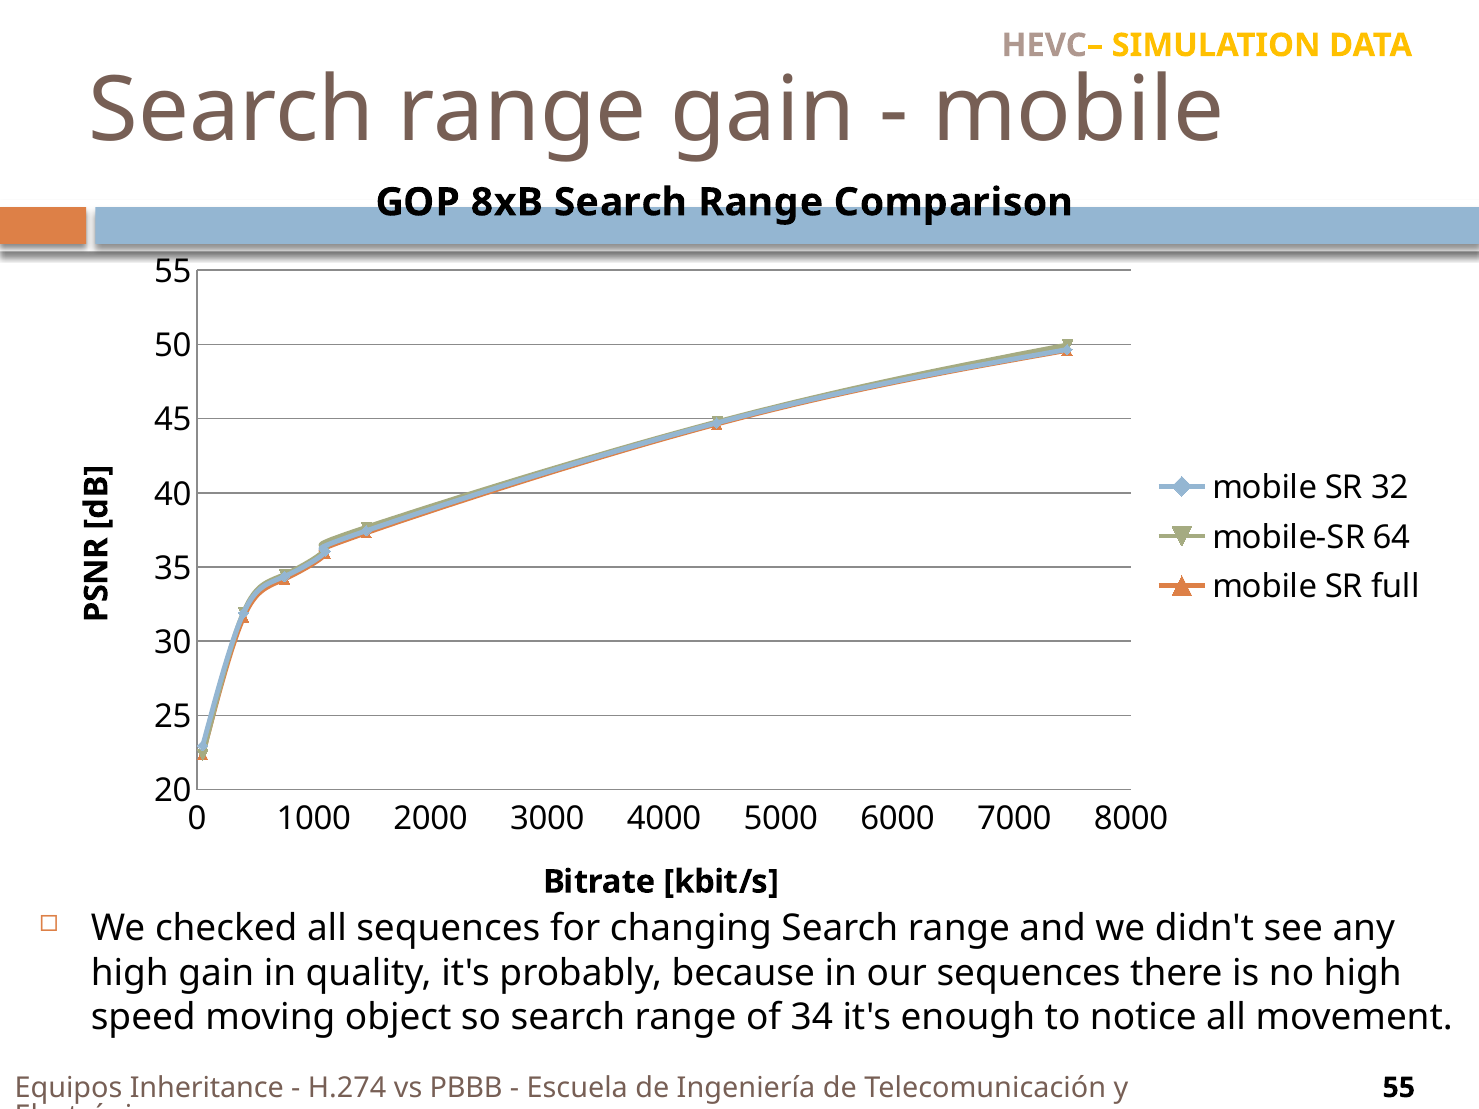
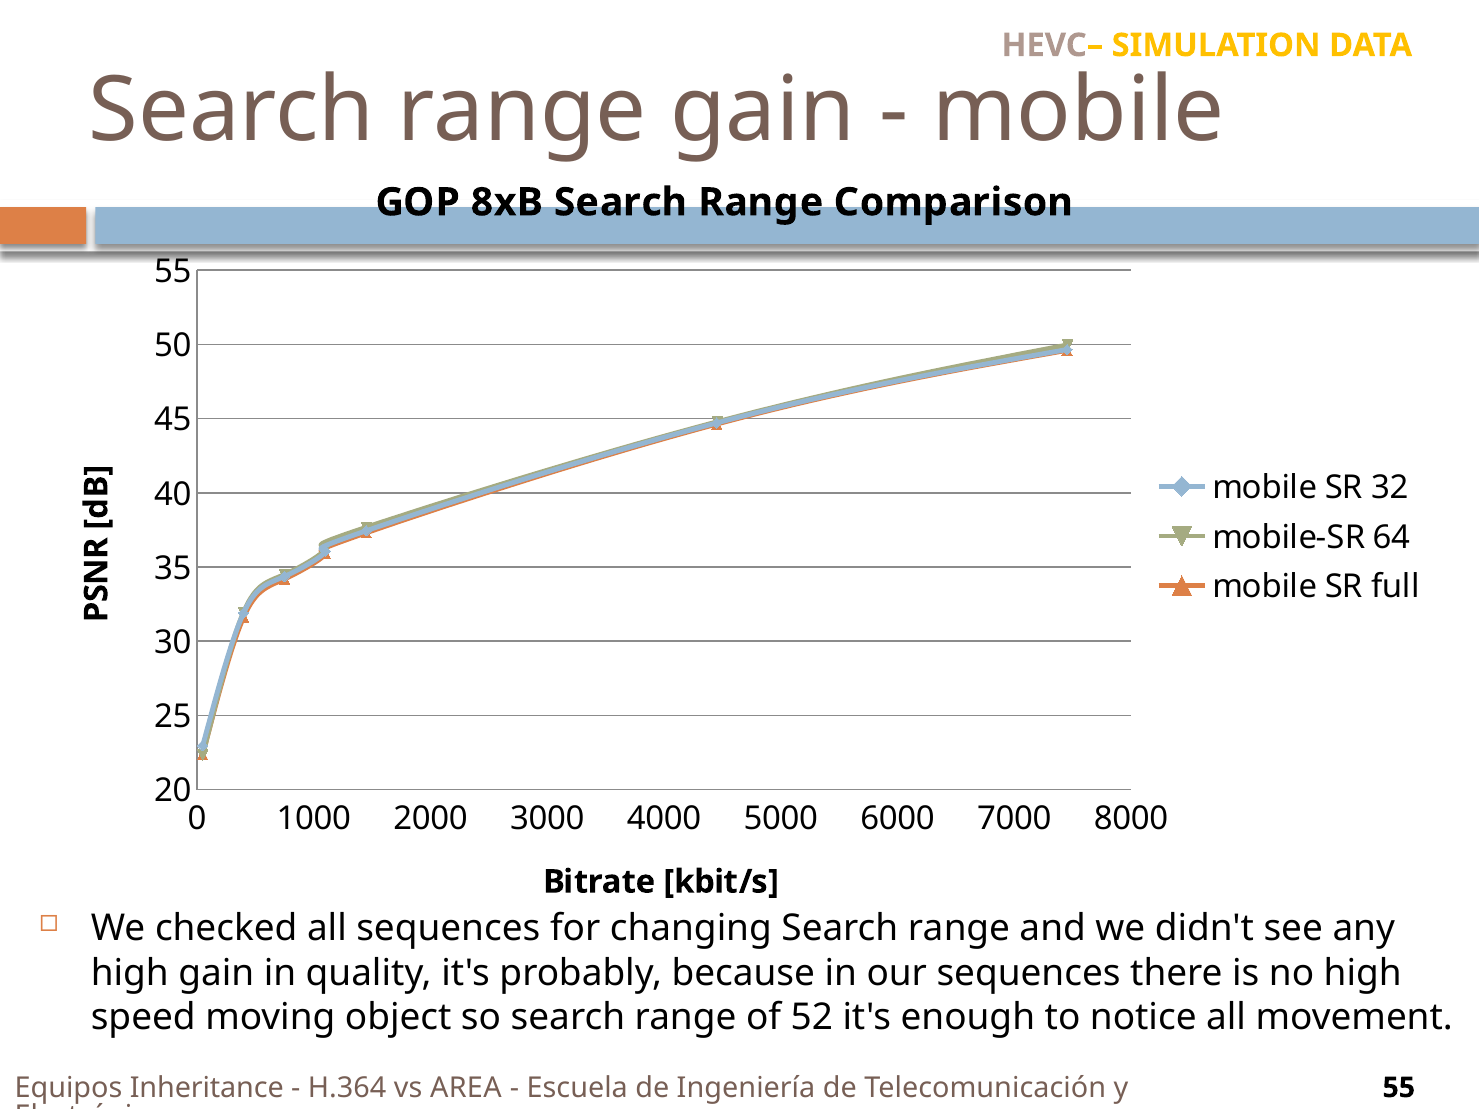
34: 34 -> 52
H.274: H.274 -> H.364
PBBB: PBBB -> AREA
